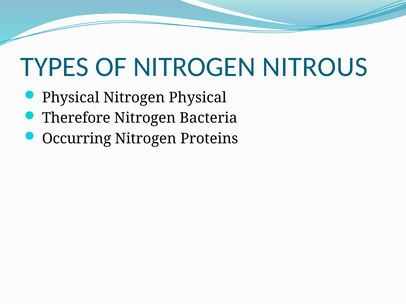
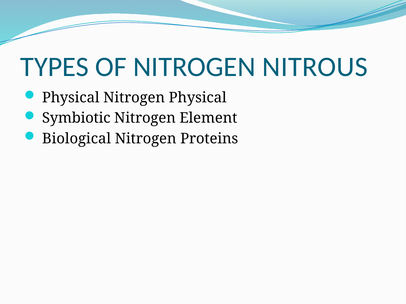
Therefore: Therefore -> Symbiotic
Bacteria: Bacteria -> Element
Occurring: Occurring -> Biological
